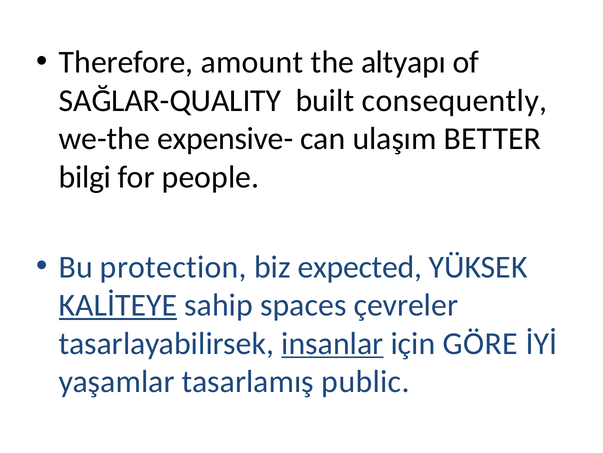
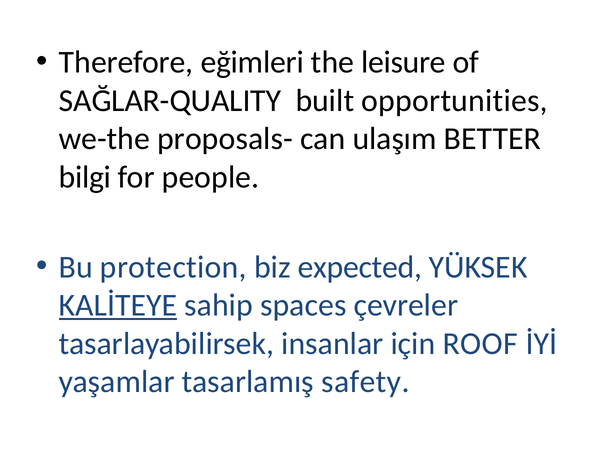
amount: amount -> eğimleri
altyapı: altyapı -> leisure
consequently: consequently -> opportunities
expensive-: expensive- -> proposals-
insanlar underline: present -> none
GÖRE: GÖRE -> ROOF
public: public -> safety
